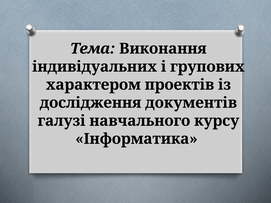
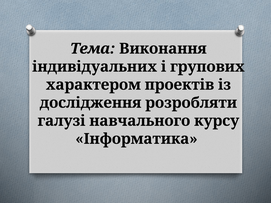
документів: документів -> розробляти
